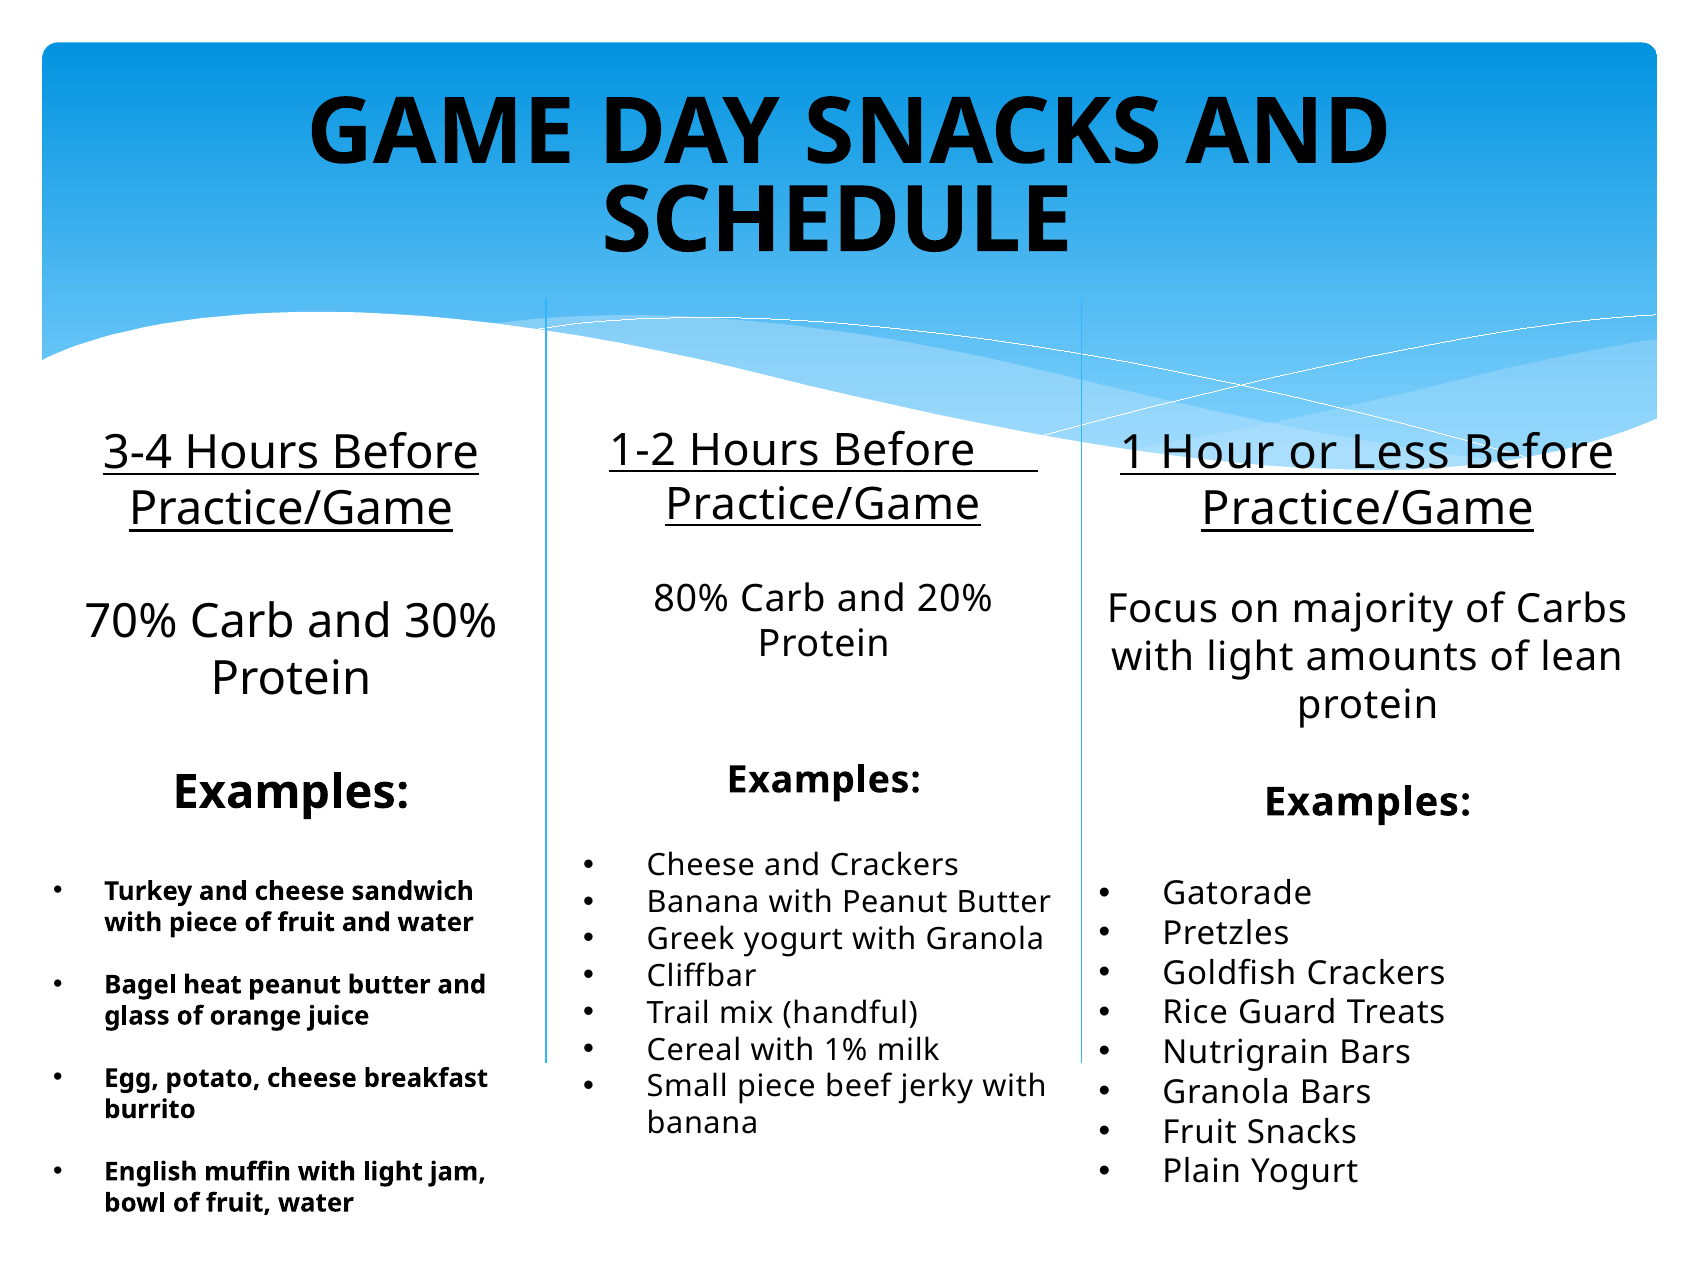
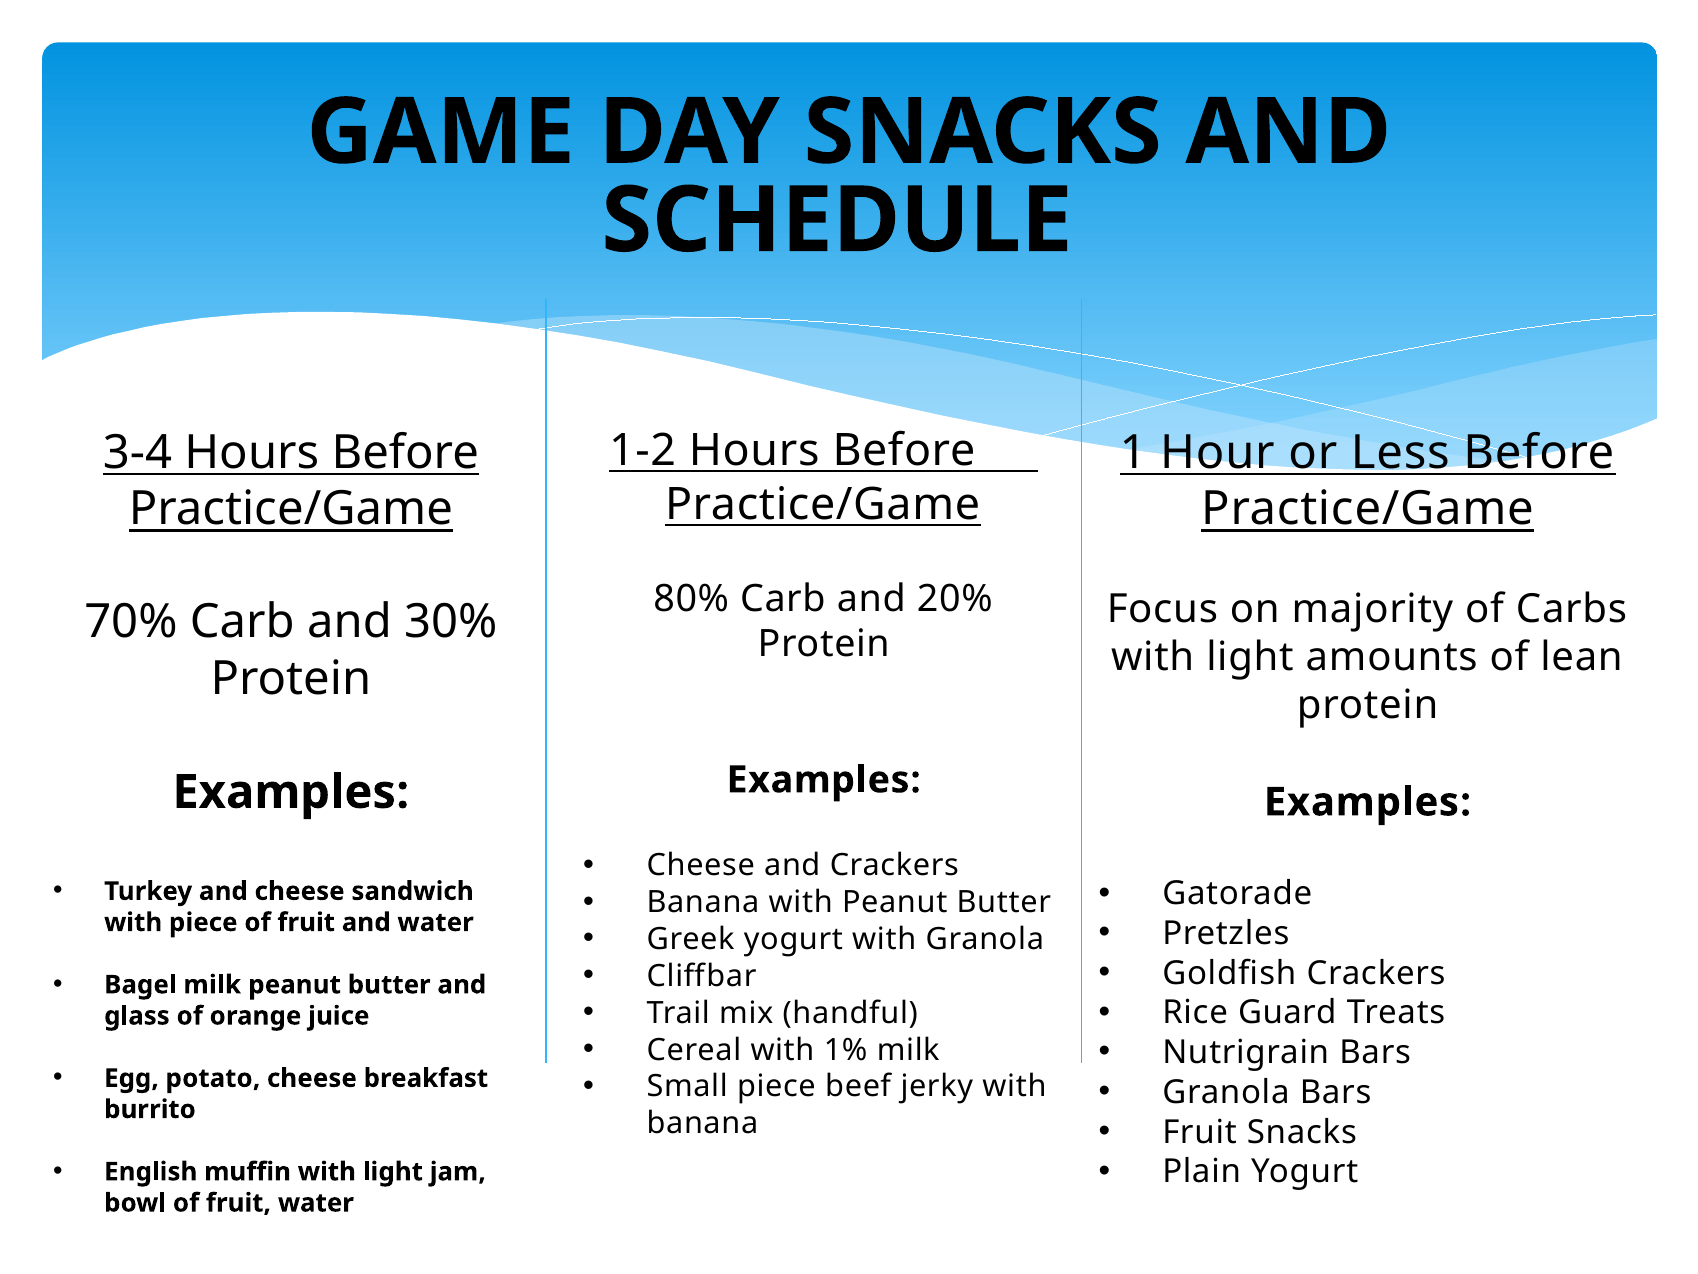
Bagel heat: heat -> milk
